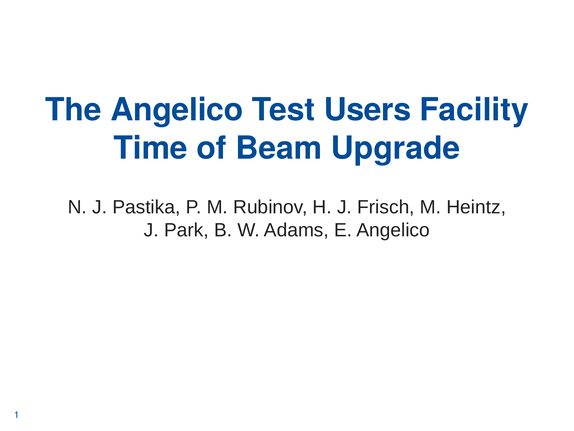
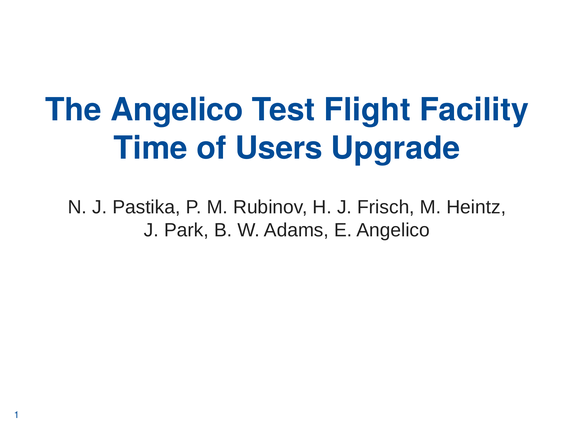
Users: Users -> Flight
Beam: Beam -> Users
